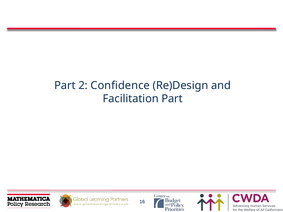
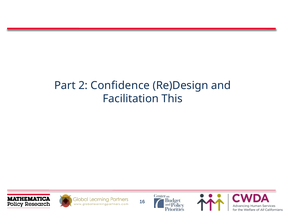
Facilitation Part: Part -> This
